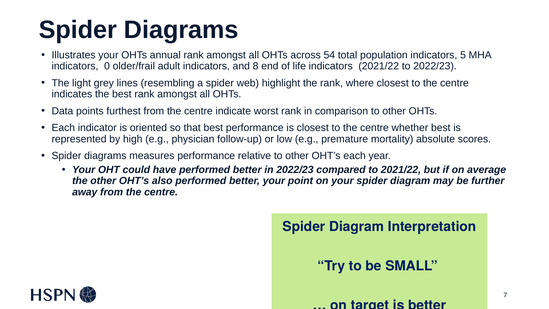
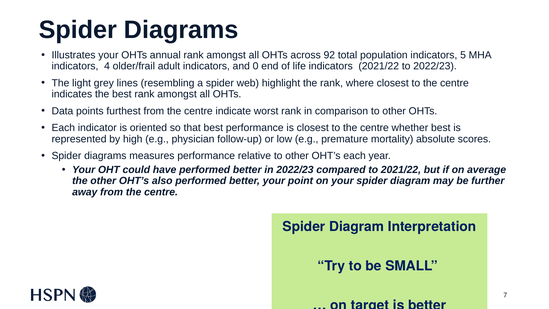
54: 54 -> 92
0: 0 -> 4
8: 8 -> 0
